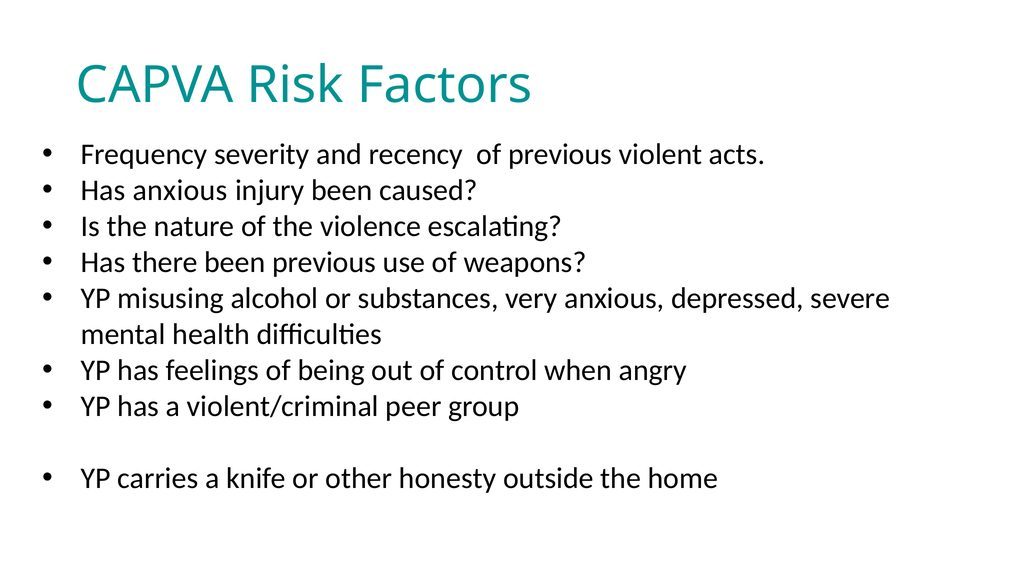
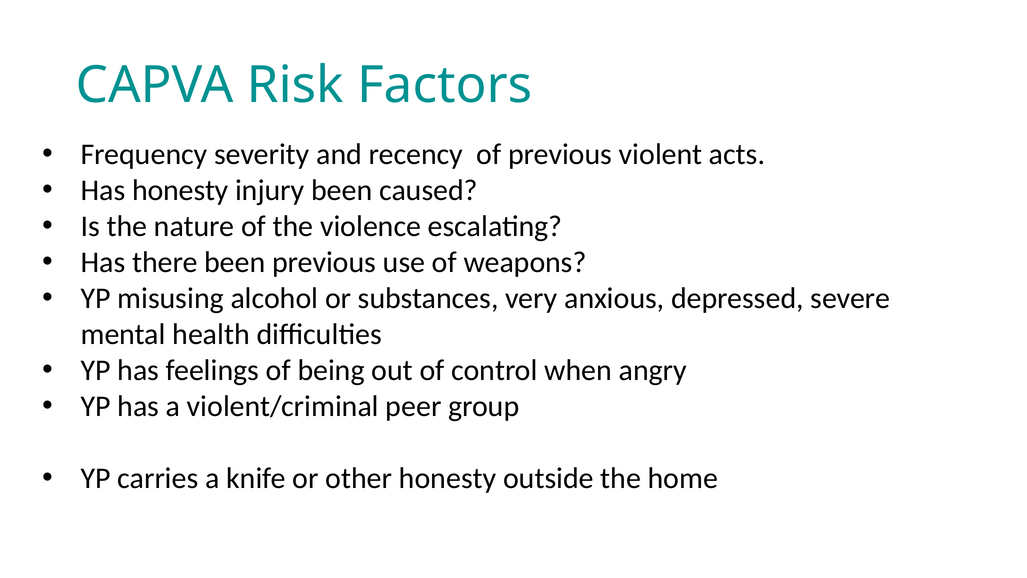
Has anxious: anxious -> honesty
